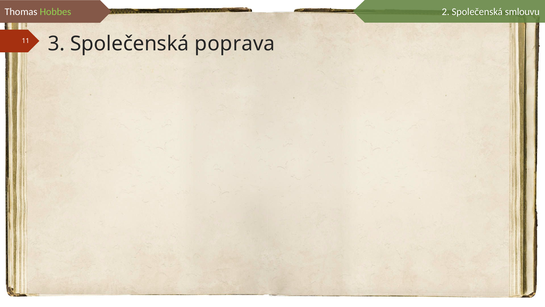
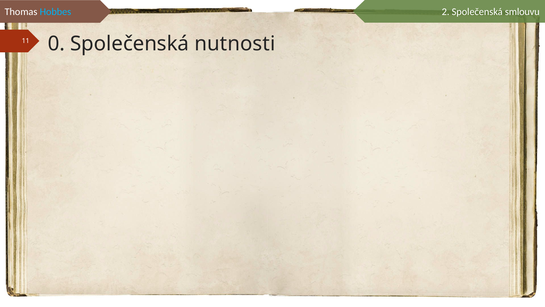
Hobbes colour: light green -> light blue
3: 3 -> 0
poprava: poprava -> nutnosti
